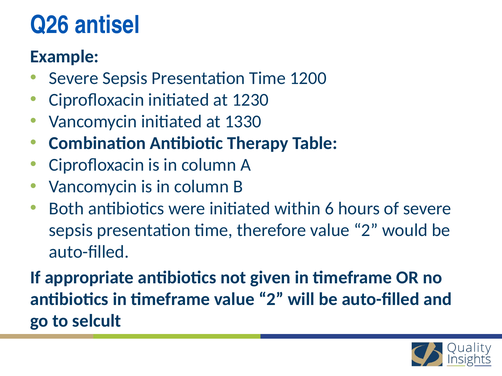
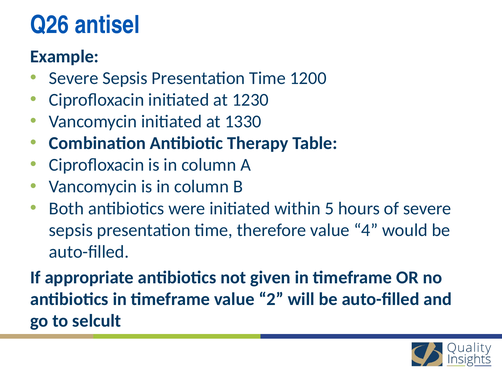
6: 6 -> 5
therefore value 2: 2 -> 4
